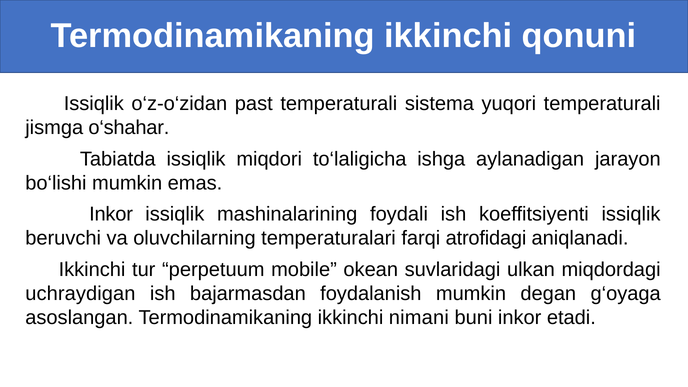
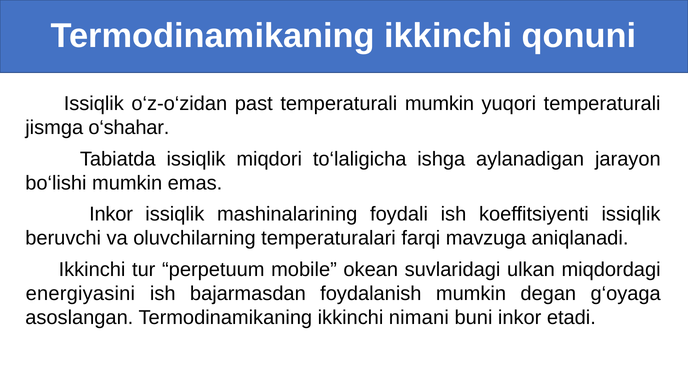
temperaturali sistema: sistema -> mumkin
atrofidagi: atrofidagi -> mavzuga
uchraydigan: uchraydigan -> energiyasini
